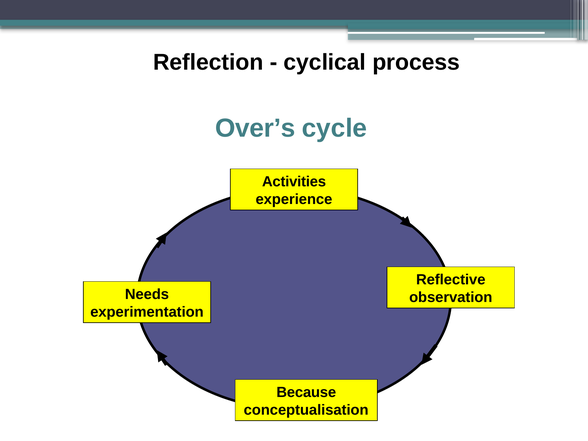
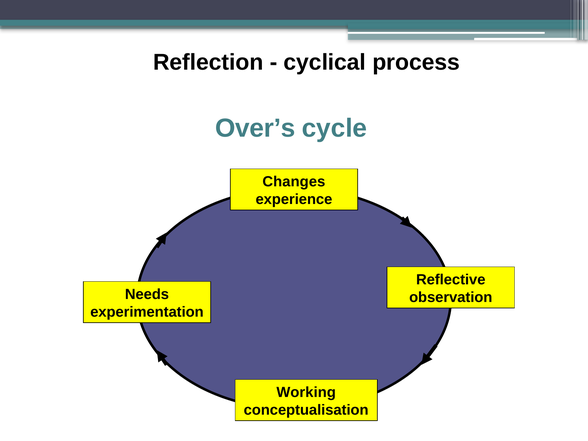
Activities: Activities -> Changes
Because: Because -> Working
